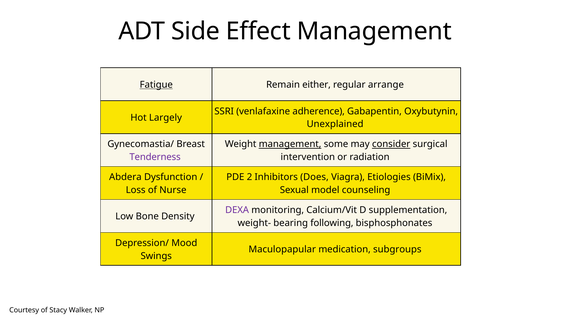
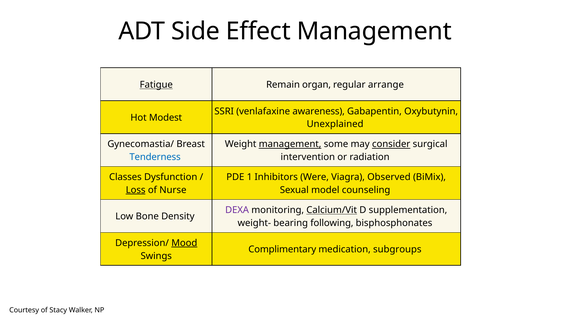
either: either -> organ
adherence: adherence -> awareness
Largely: Largely -> Modest
Tenderness colour: purple -> blue
Abdera: Abdera -> Classes
2: 2 -> 1
Does: Does -> Were
Etiologies: Etiologies -> Observed
Loss underline: none -> present
Calcium/Vit underline: none -> present
Mood underline: none -> present
Maculopapular: Maculopapular -> Complimentary
